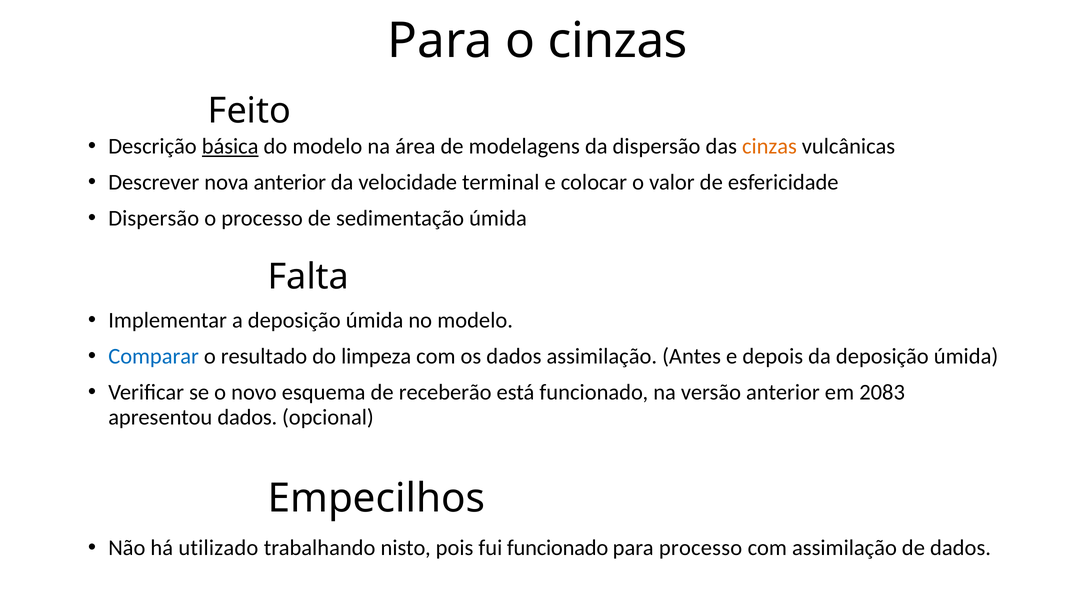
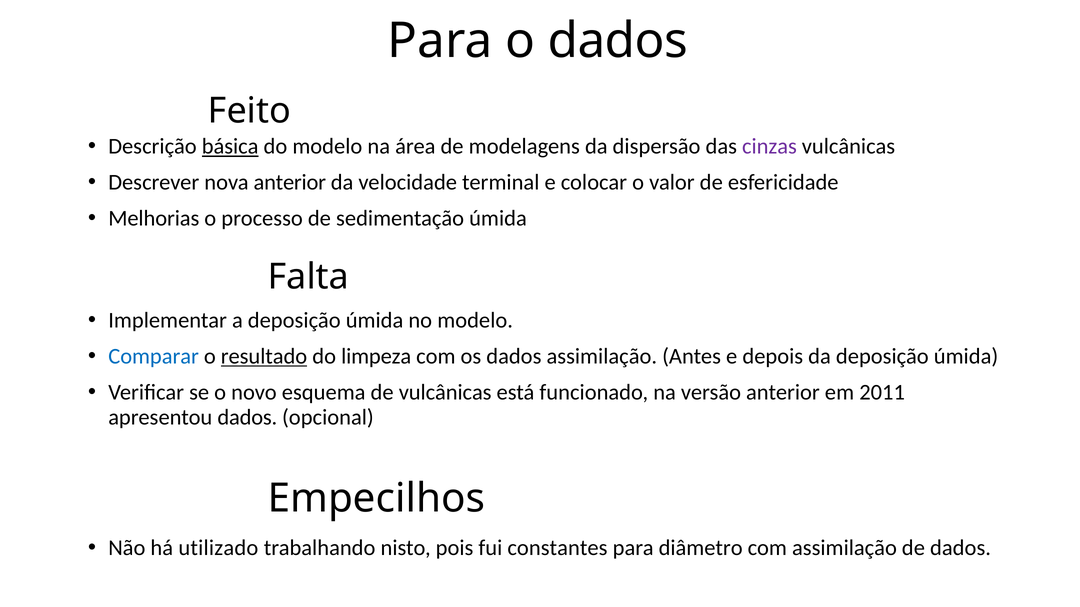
o cinzas: cinzas -> dados
cinzas at (769, 147) colour: orange -> purple
Dispersão at (154, 219): Dispersão -> Melhorias
resultado underline: none -> present
de receberão: receberão -> vulcânicas
2083: 2083 -> 2011
fui funcionado: funcionado -> constantes
para processo: processo -> diâmetro
